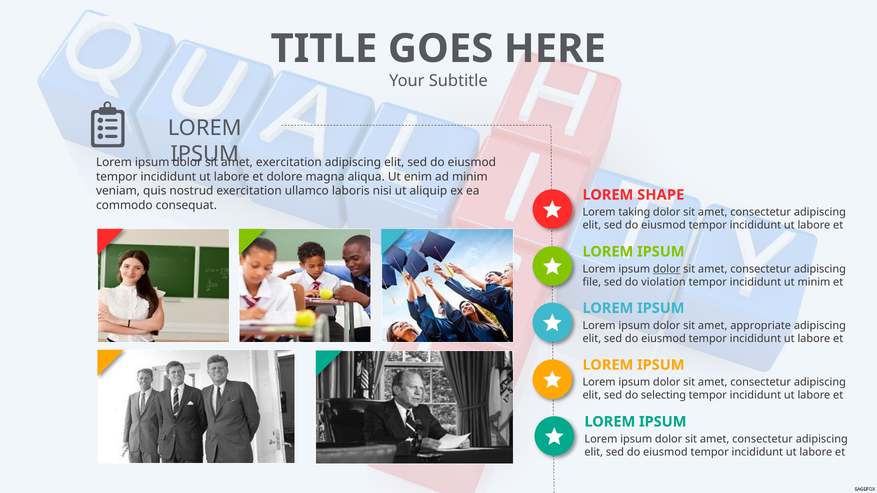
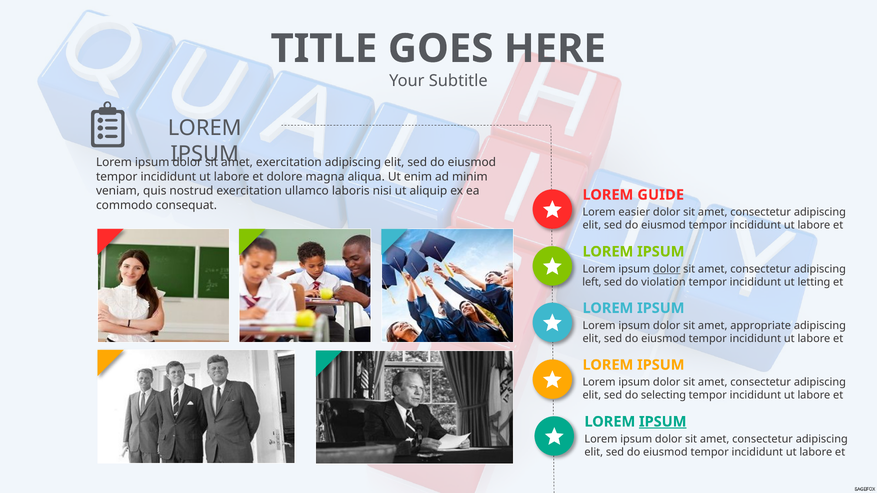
SHAPE: SHAPE -> GUIDE
taking: taking -> easier
file: file -> left
ut minim: minim -> letting
IPSUM at (663, 422) underline: none -> present
